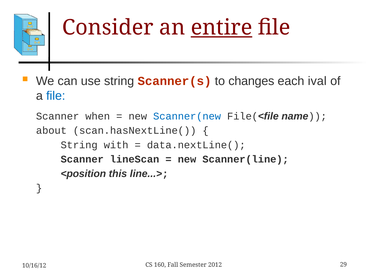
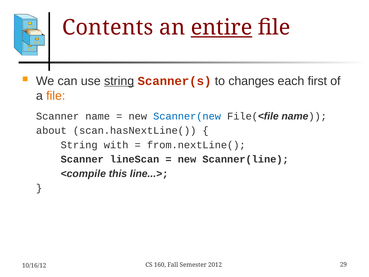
Consider: Consider -> Contents
string at (119, 81) underline: none -> present
ival: ival -> first
file at (56, 96) colour: blue -> orange
Scanner when: when -> name
data.nextLine(: data.nextLine( -> from.nextLine(
<position: <position -> <compile
